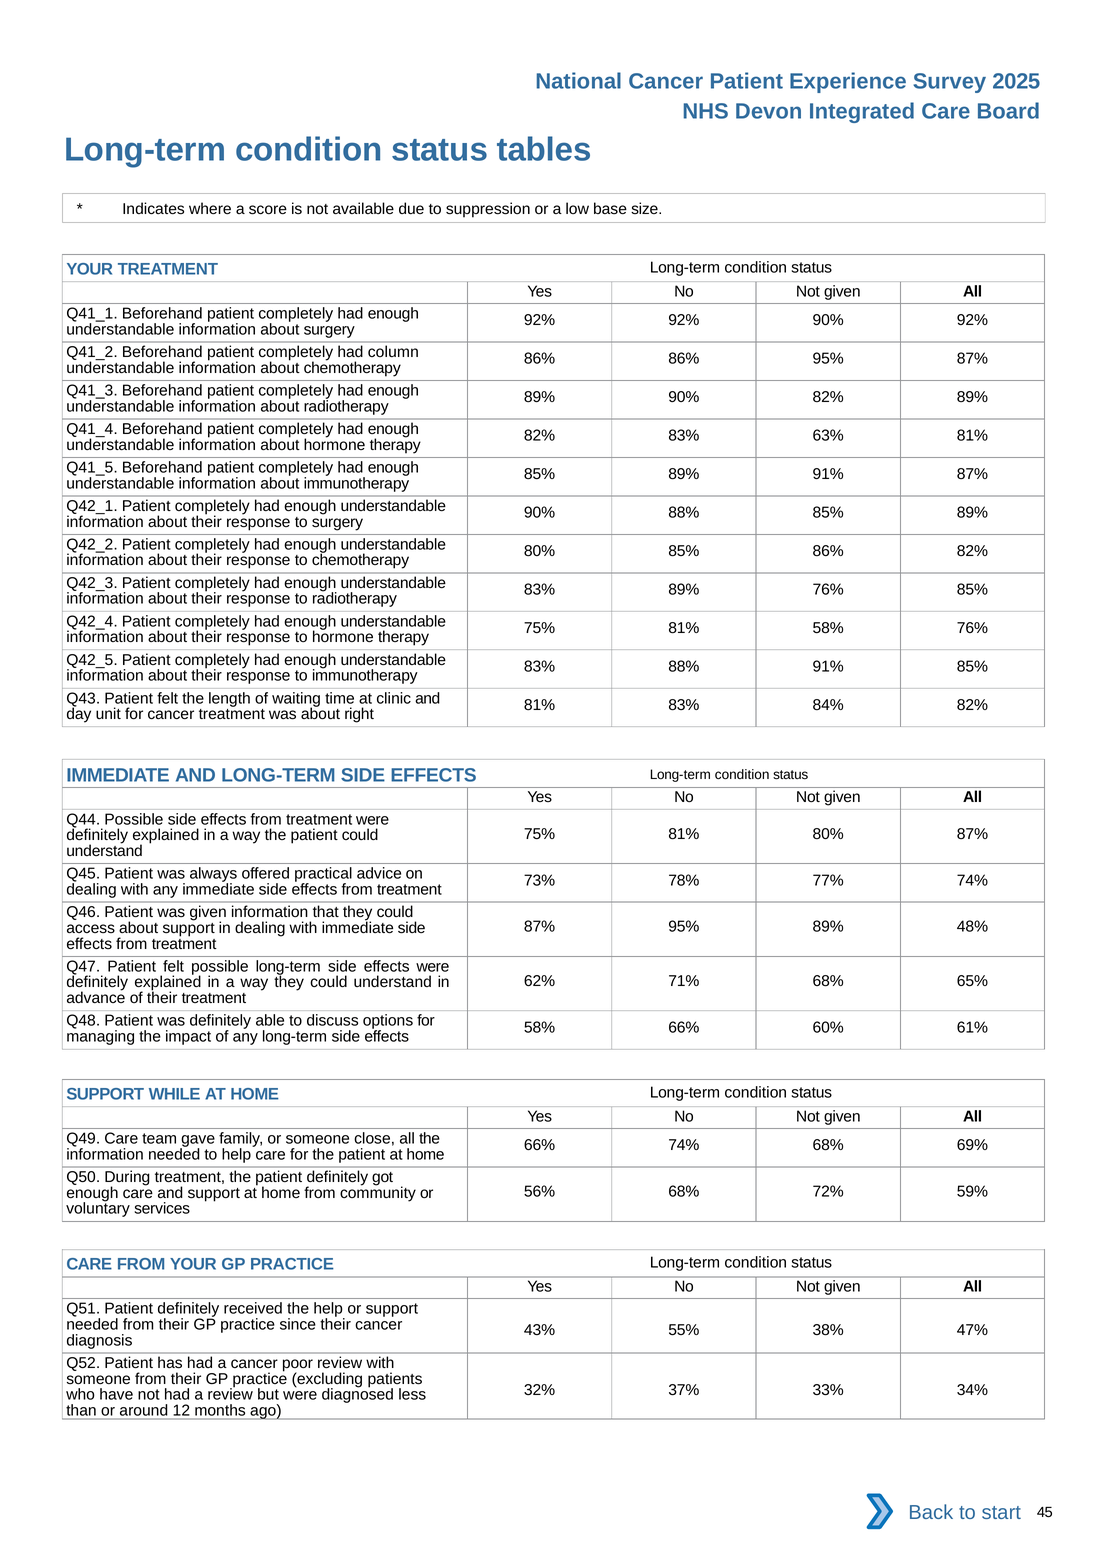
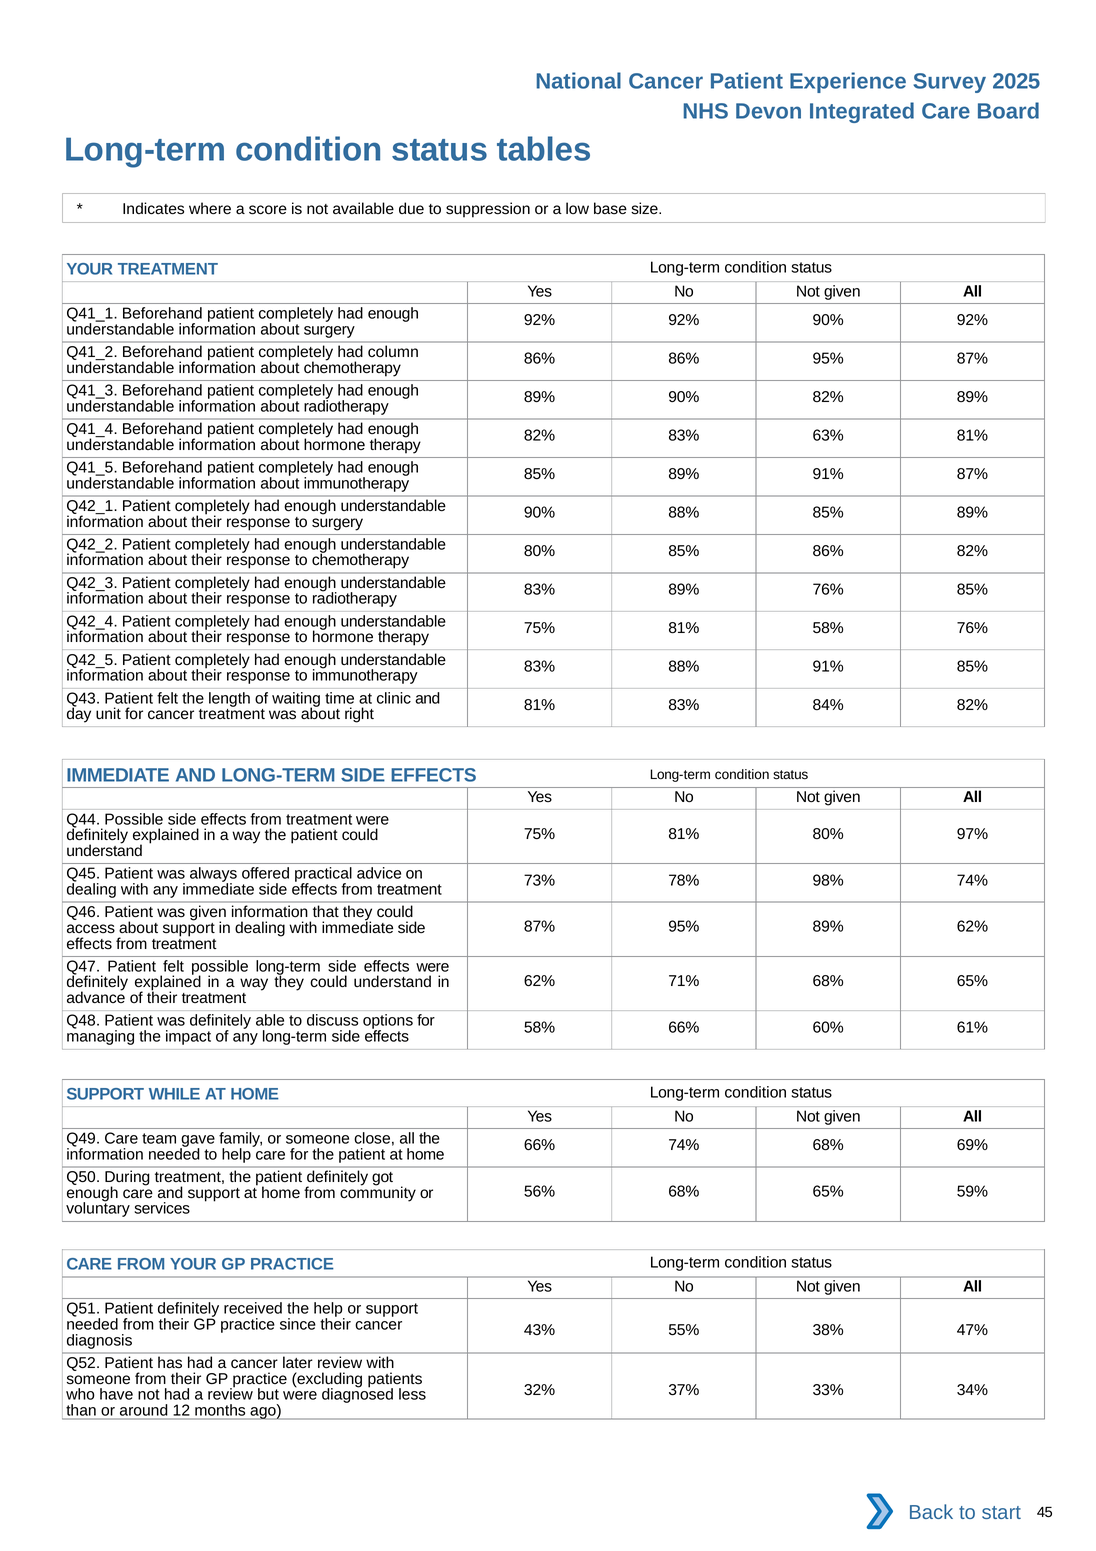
80% 87%: 87% -> 97%
77%: 77% -> 98%
89% 48%: 48% -> 62%
56% 68% 72%: 72% -> 65%
poor: poor -> later
